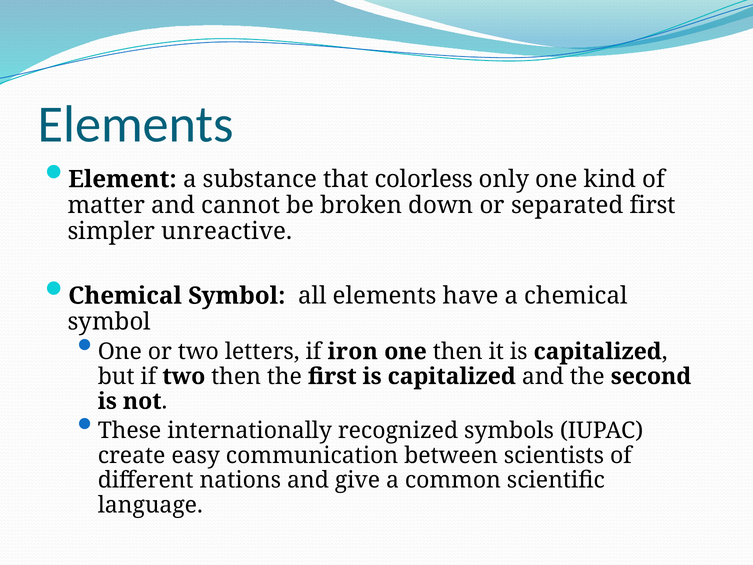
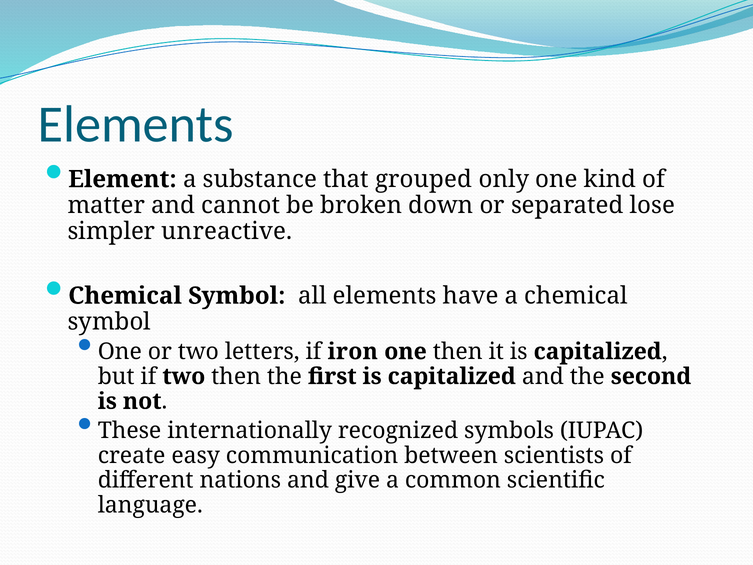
colorless: colorless -> grouped
separated first: first -> lose
